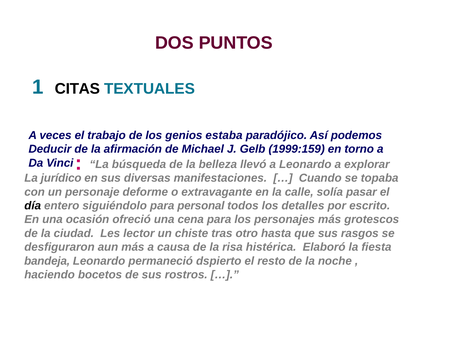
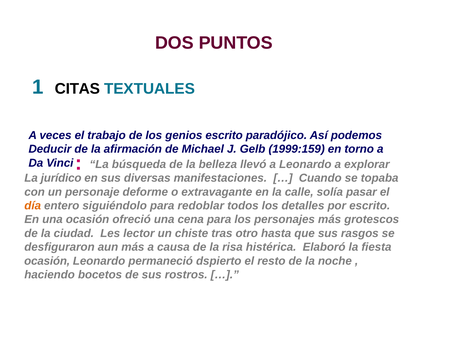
genios estaba: estaba -> escrito
día colour: black -> orange
personal: personal -> redoblar
bandeja at (47, 261): bandeja -> ocasión
